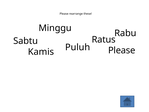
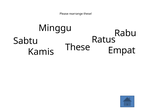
Puluh at (78, 47): Puluh -> These
Please at (122, 50): Please -> Empat
